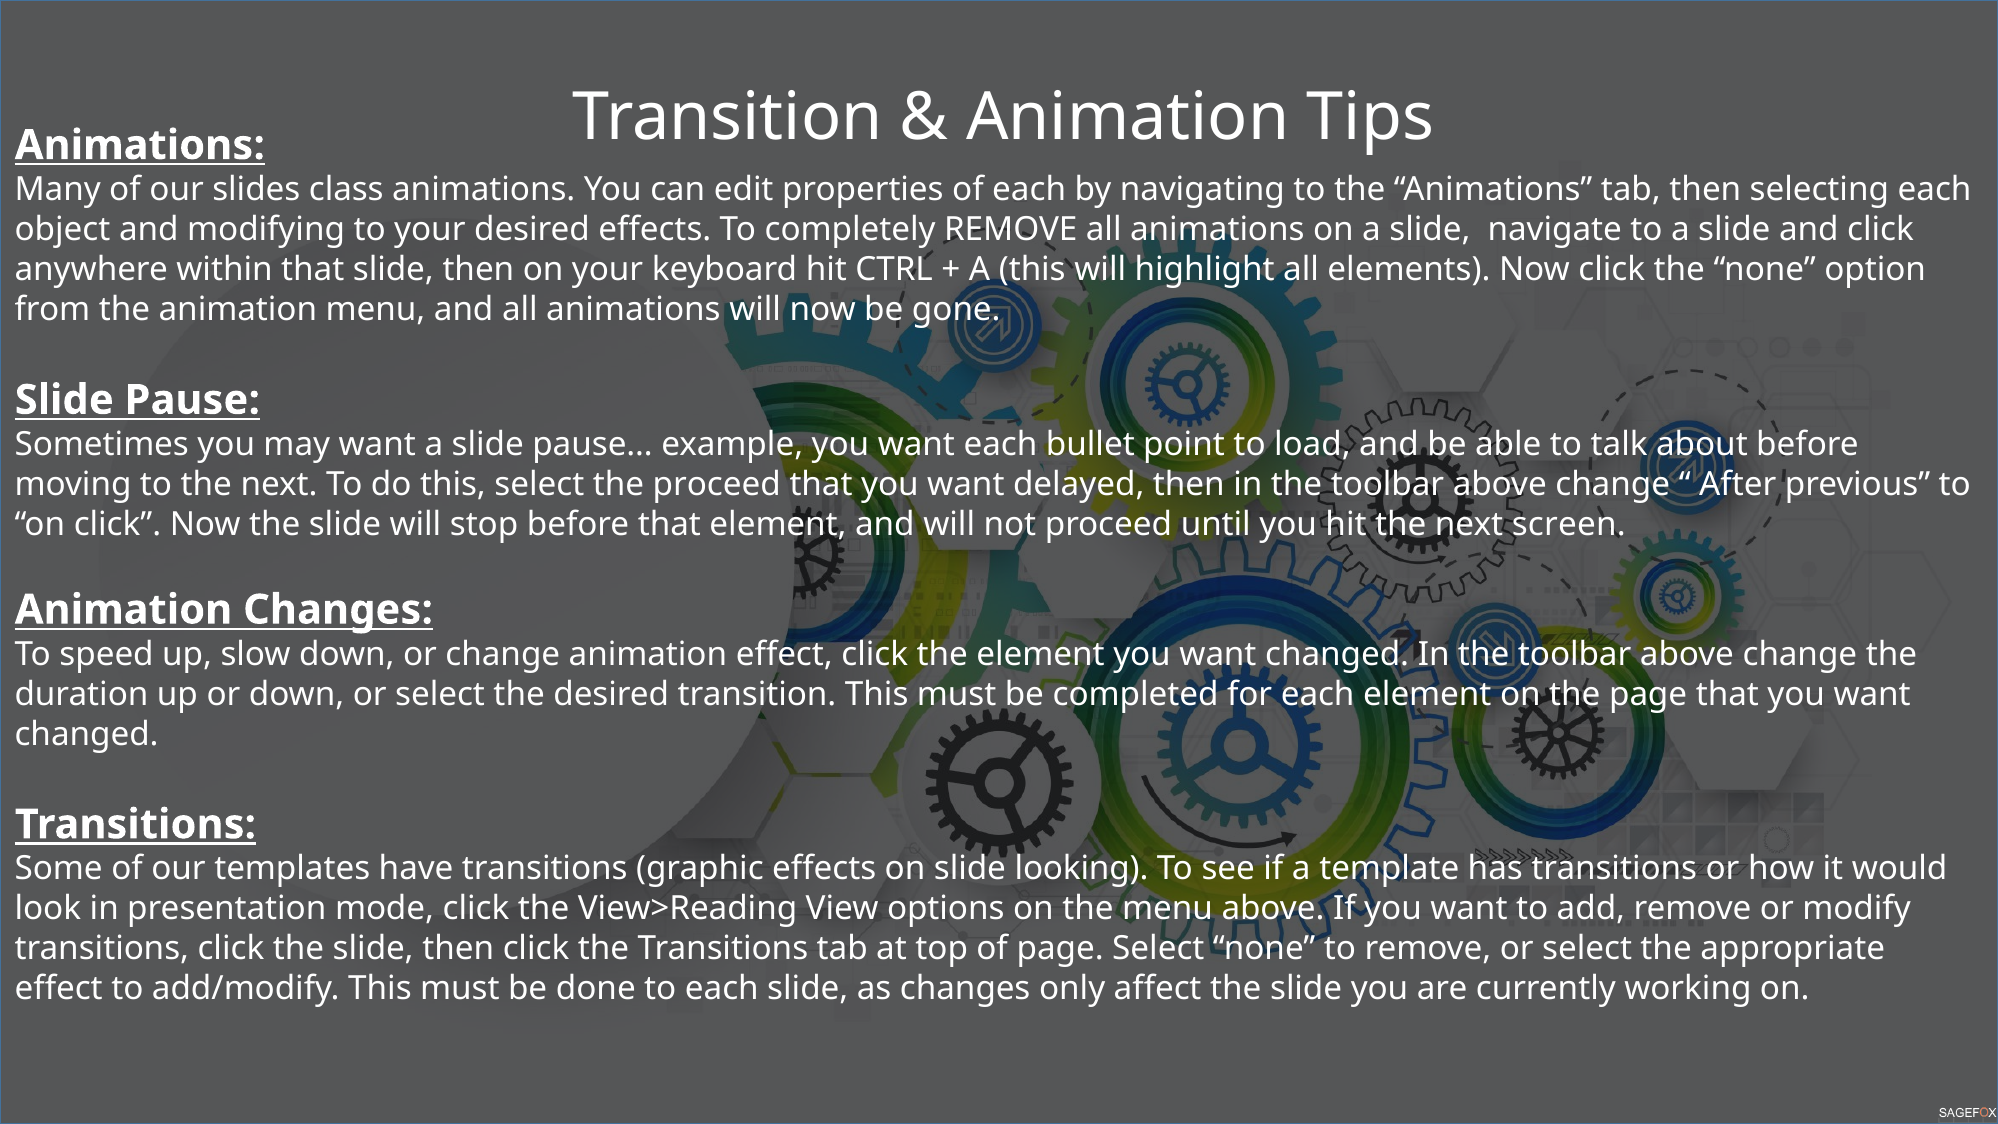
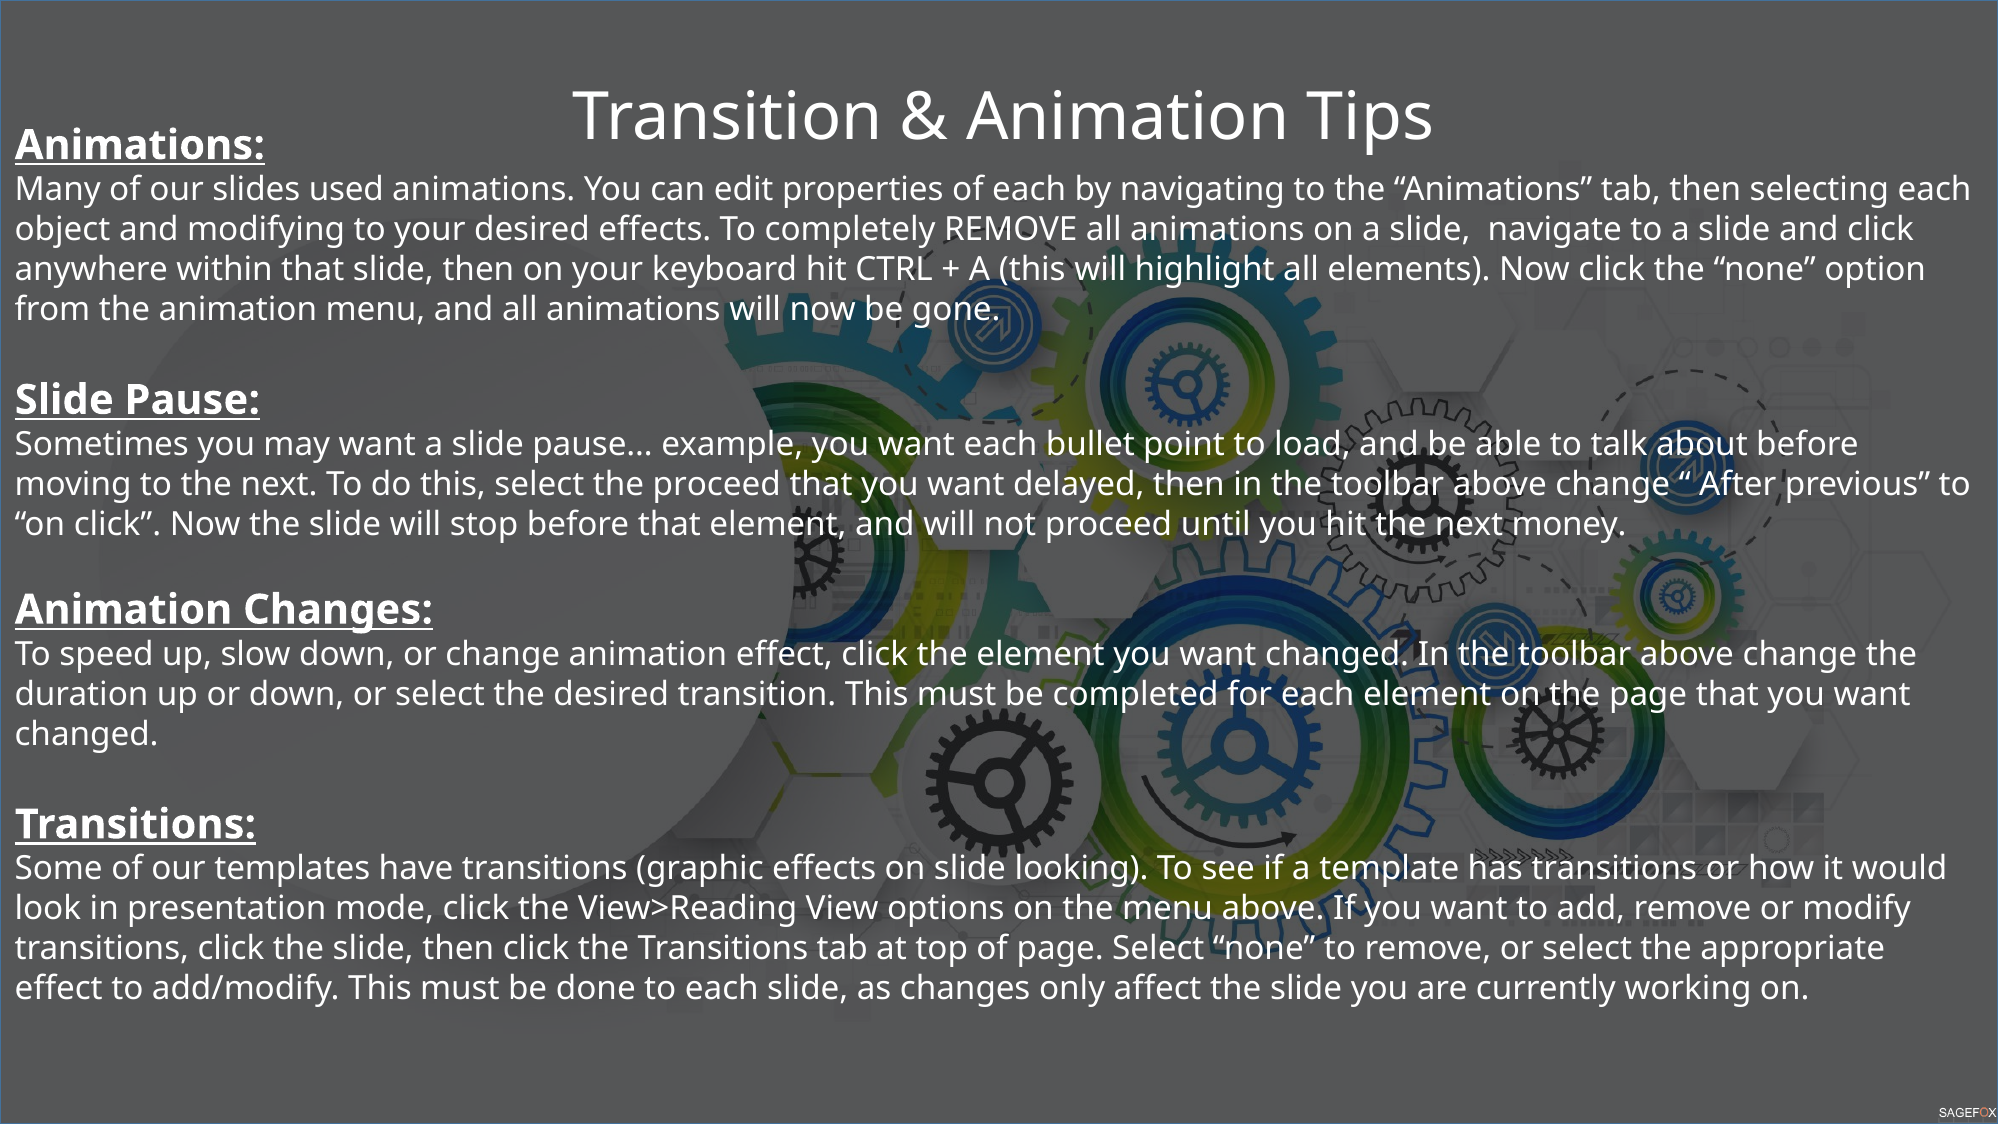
class: class -> used
screen: screen -> money
